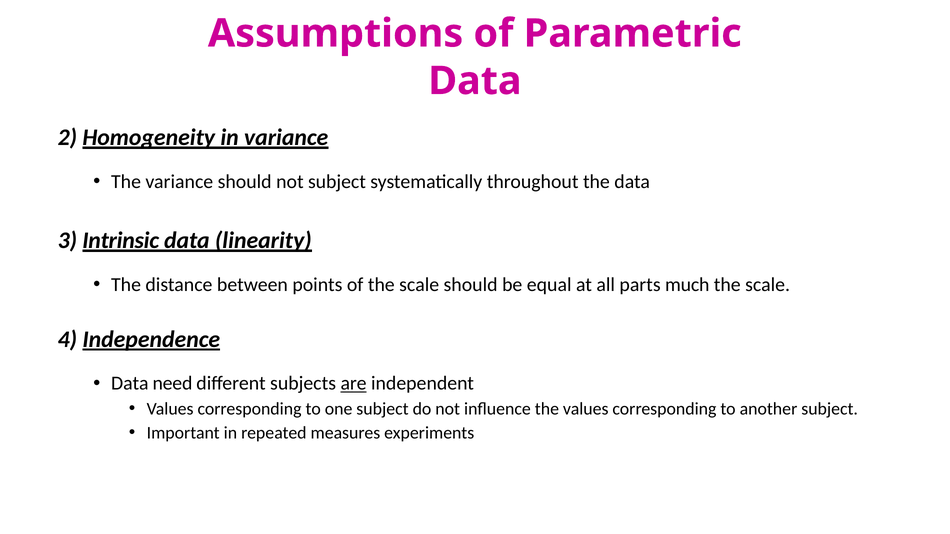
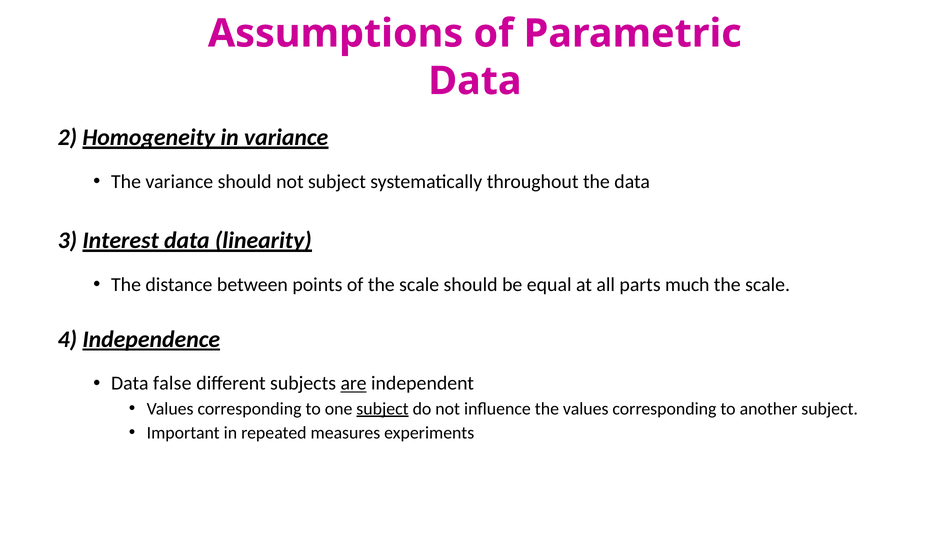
Intrinsic: Intrinsic -> Interest
need: need -> false
subject at (382, 409) underline: none -> present
